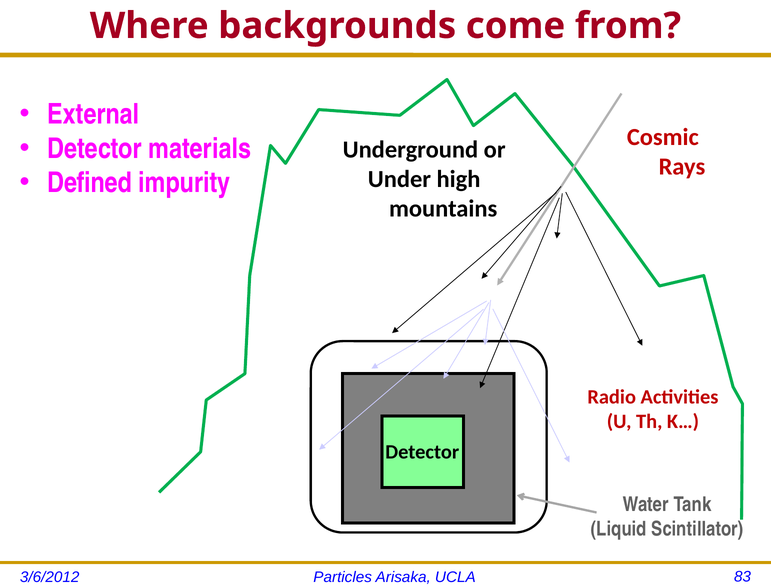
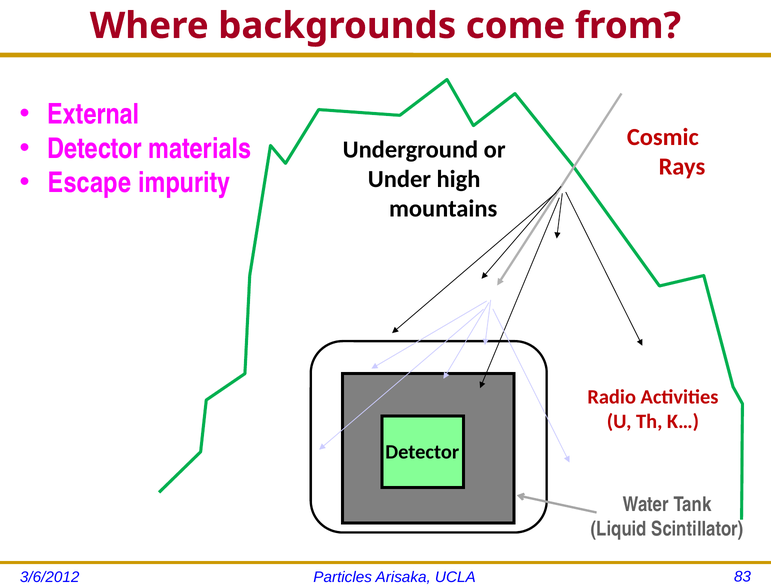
Defined: Defined -> Escape
